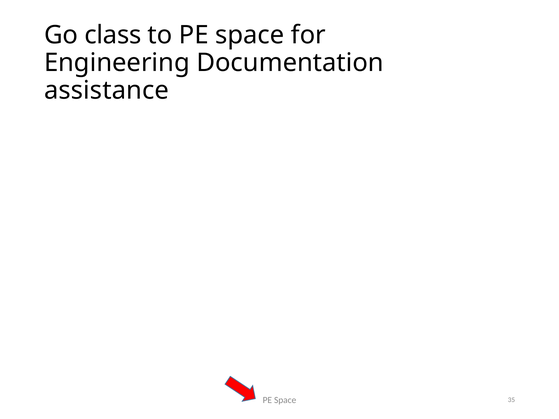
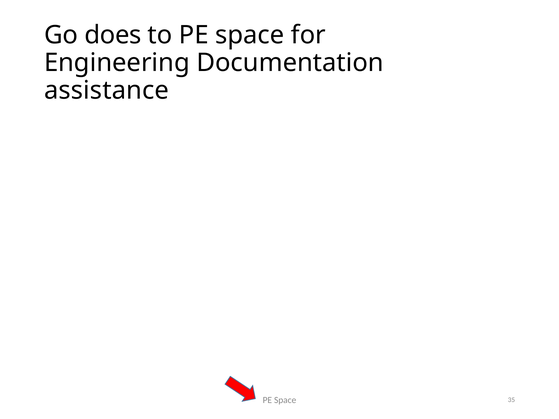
class: class -> does
